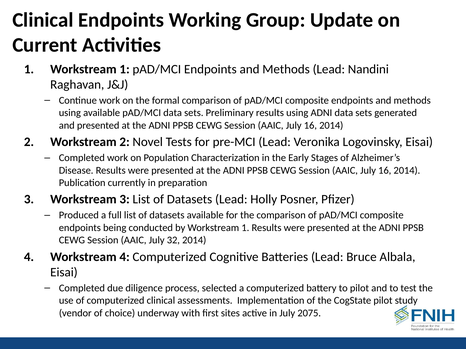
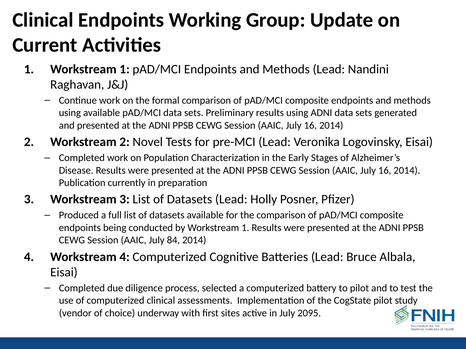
32: 32 -> 84
2075: 2075 -> 2095
